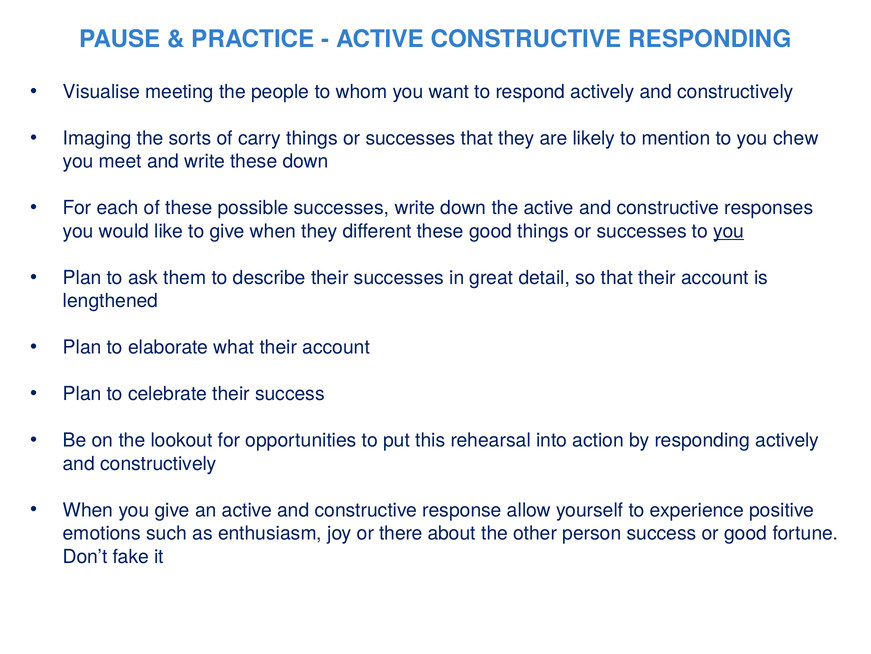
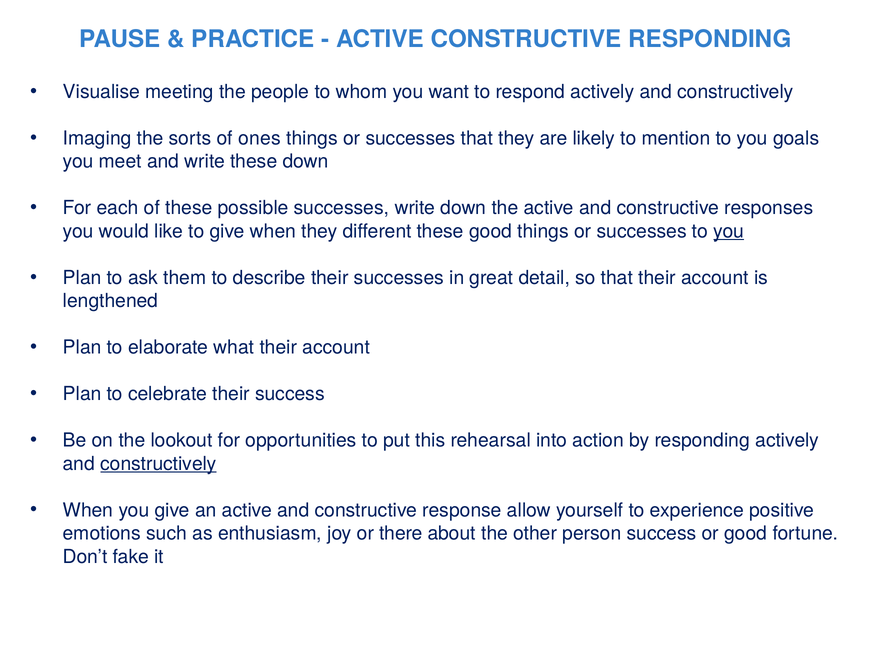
carry: carry -> ones
chew: chew -> goals
constructively at (158, 463) underline: none -> present
